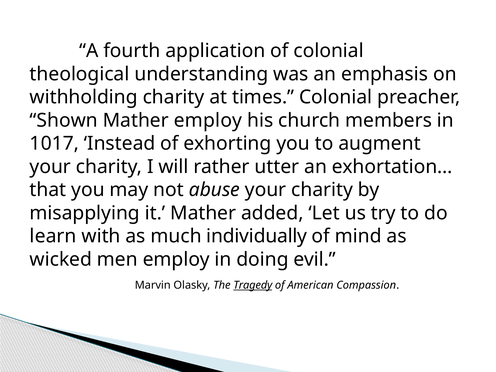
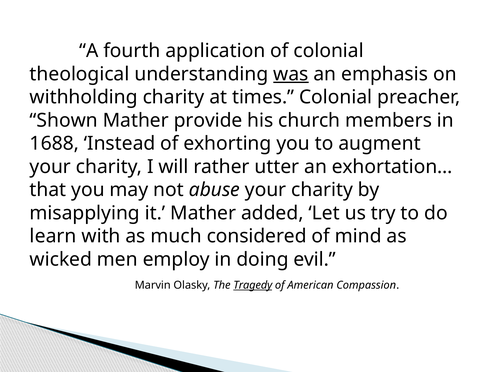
was underline: none -> present
Mather employ: employ -> provide
1017: 1017 -> 1688
individually: individually -> considered
